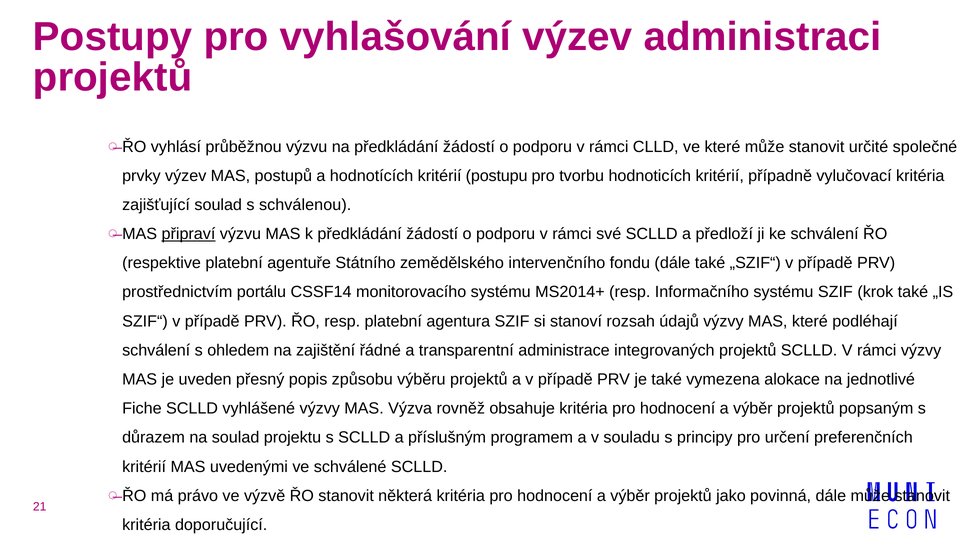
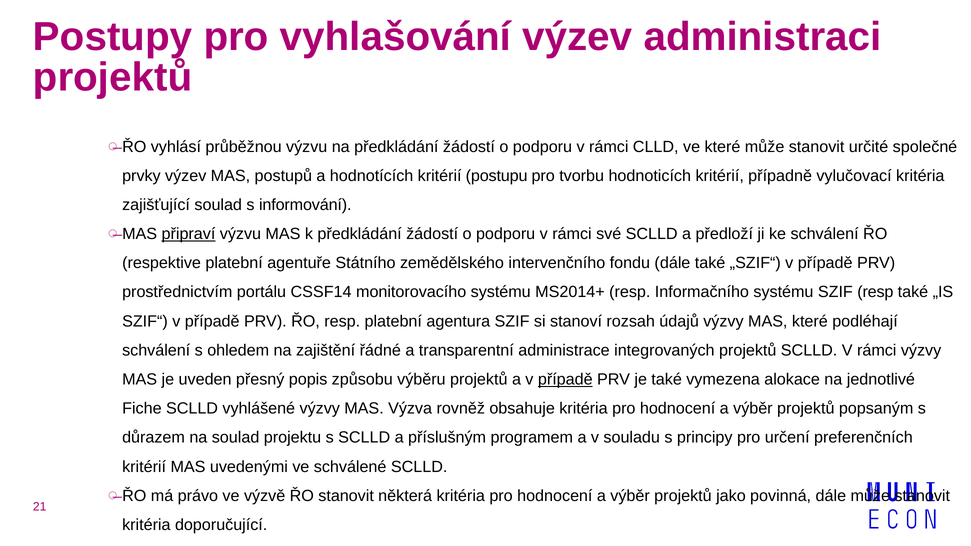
schválenou: schválenou -> informování
SZIF krok: krok -> resp
případě at (565, 380) underline: none -> present
